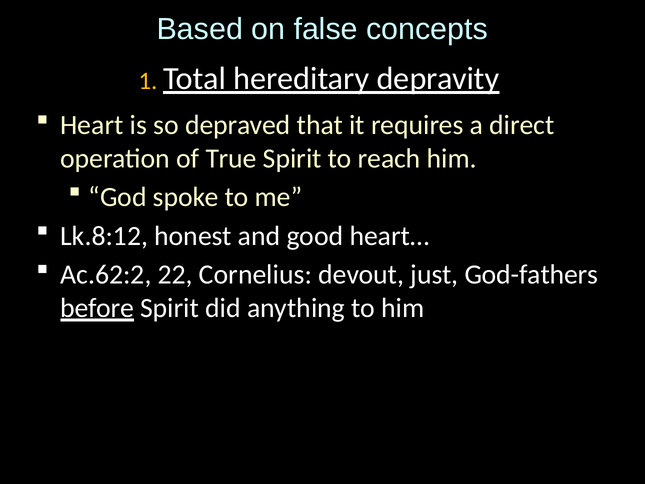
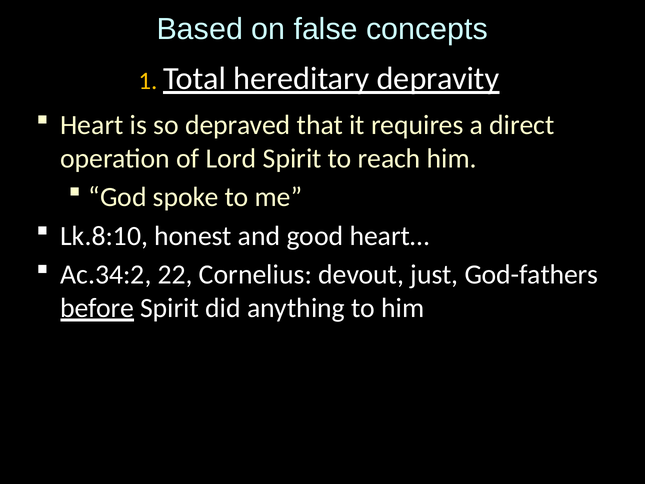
True: True -> Lord
Lk.8:12: Lk.8:12 -> Lk.8:10
Ac.62:2: Ac.62:2 -> Ac.34:2
